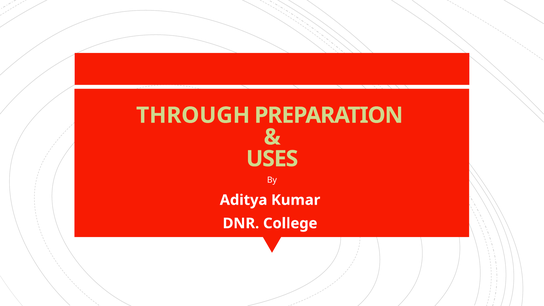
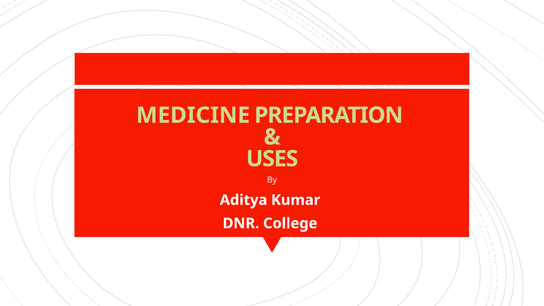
THROUGH: THROUGH -> MEDICINE
